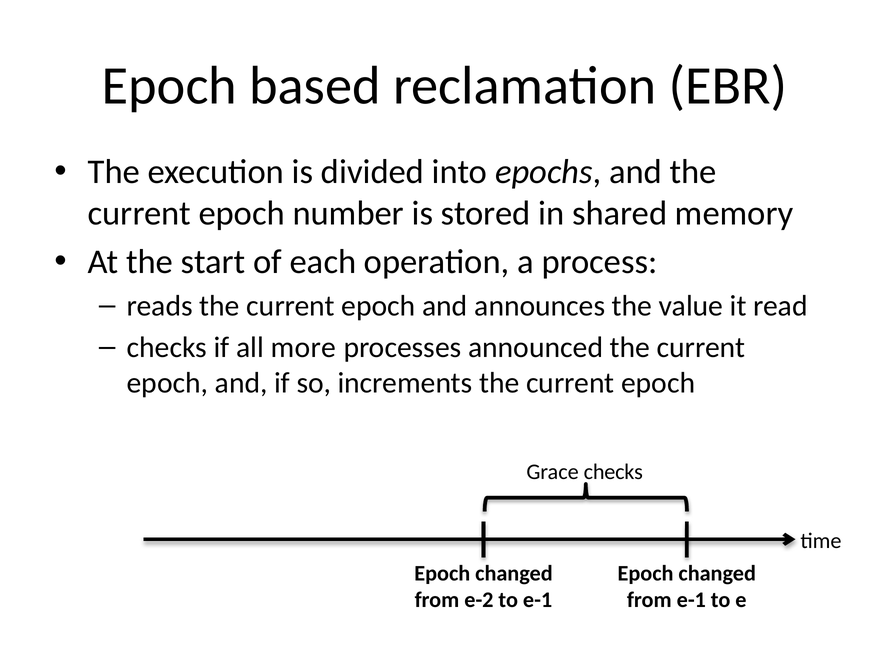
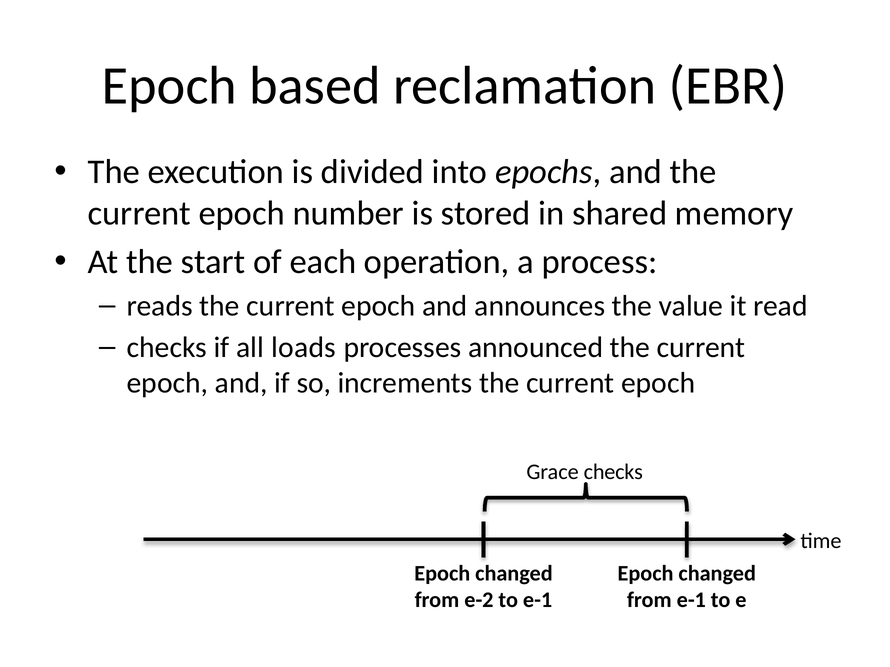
more: more -> loads
